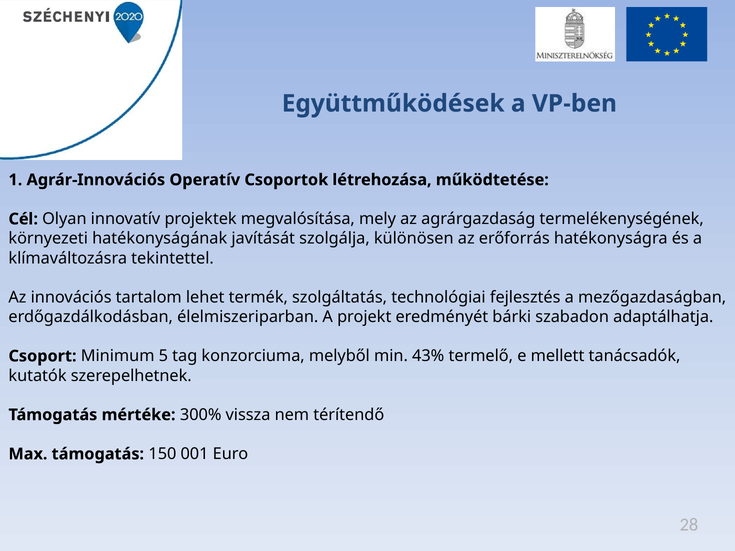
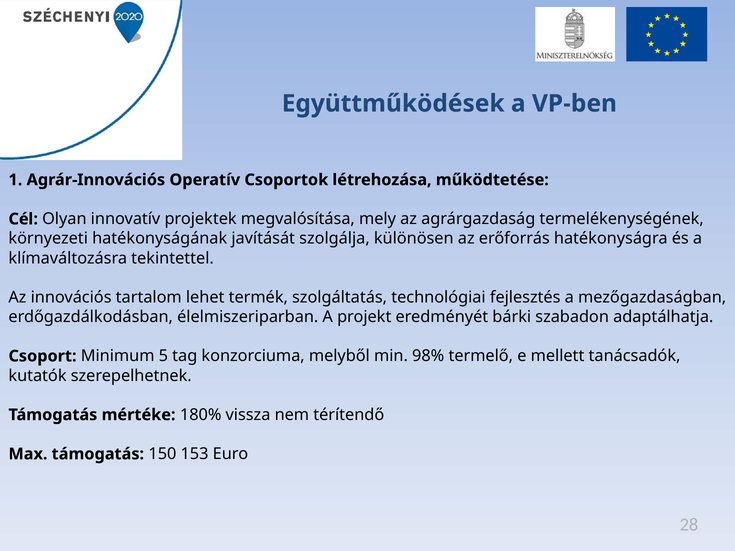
43%: 43% -> 98%
300%: 300% -> 180%
001: 001 -> 153
